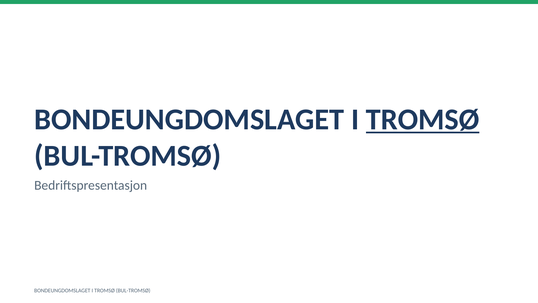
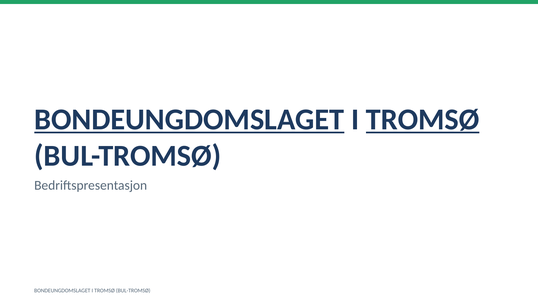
BONDEUNGDOMSLAGET at (189, 119) underline: none -> present
